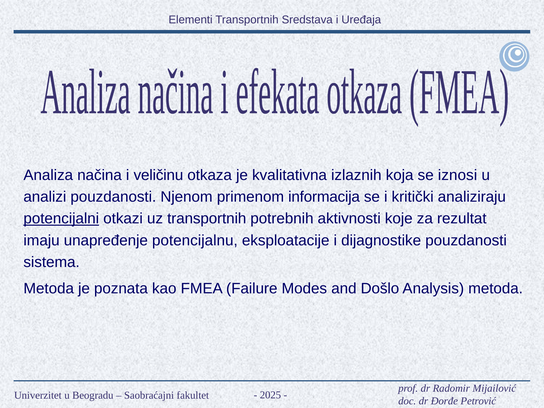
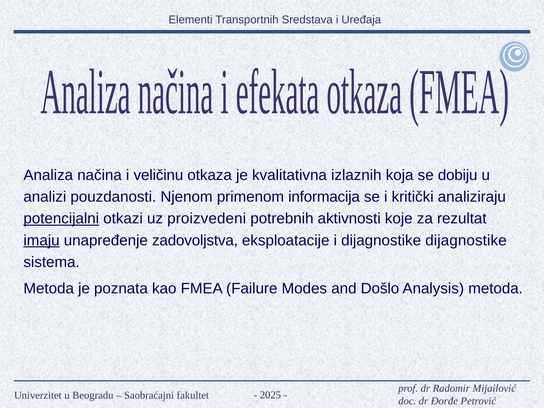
iznosi: iznosi -> dobiju
uz transportnih: transportnih -> proizvedeni
imaju underline: none -> present
potencijalnu: potencijalnu -> zadovoljstva
dijagnostike pouzdanosti: pouzdanosti -> dijagnostike
